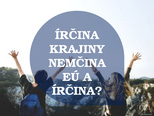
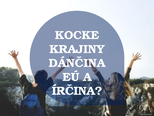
ÍRČINA at (77, 35): ÍRČINA -> KOCKE
NEMČINA: NEMČINA -> DÁNČINA
